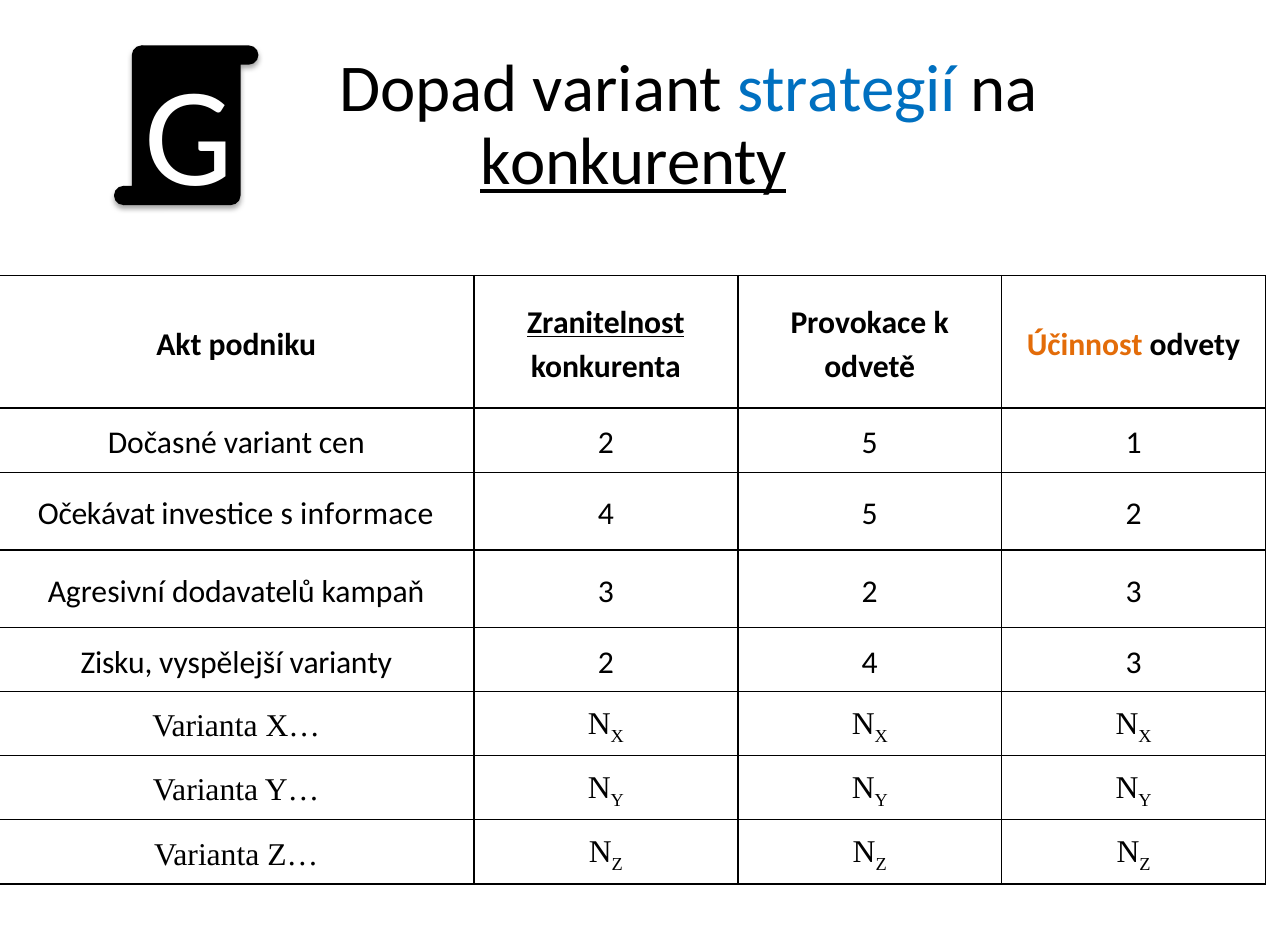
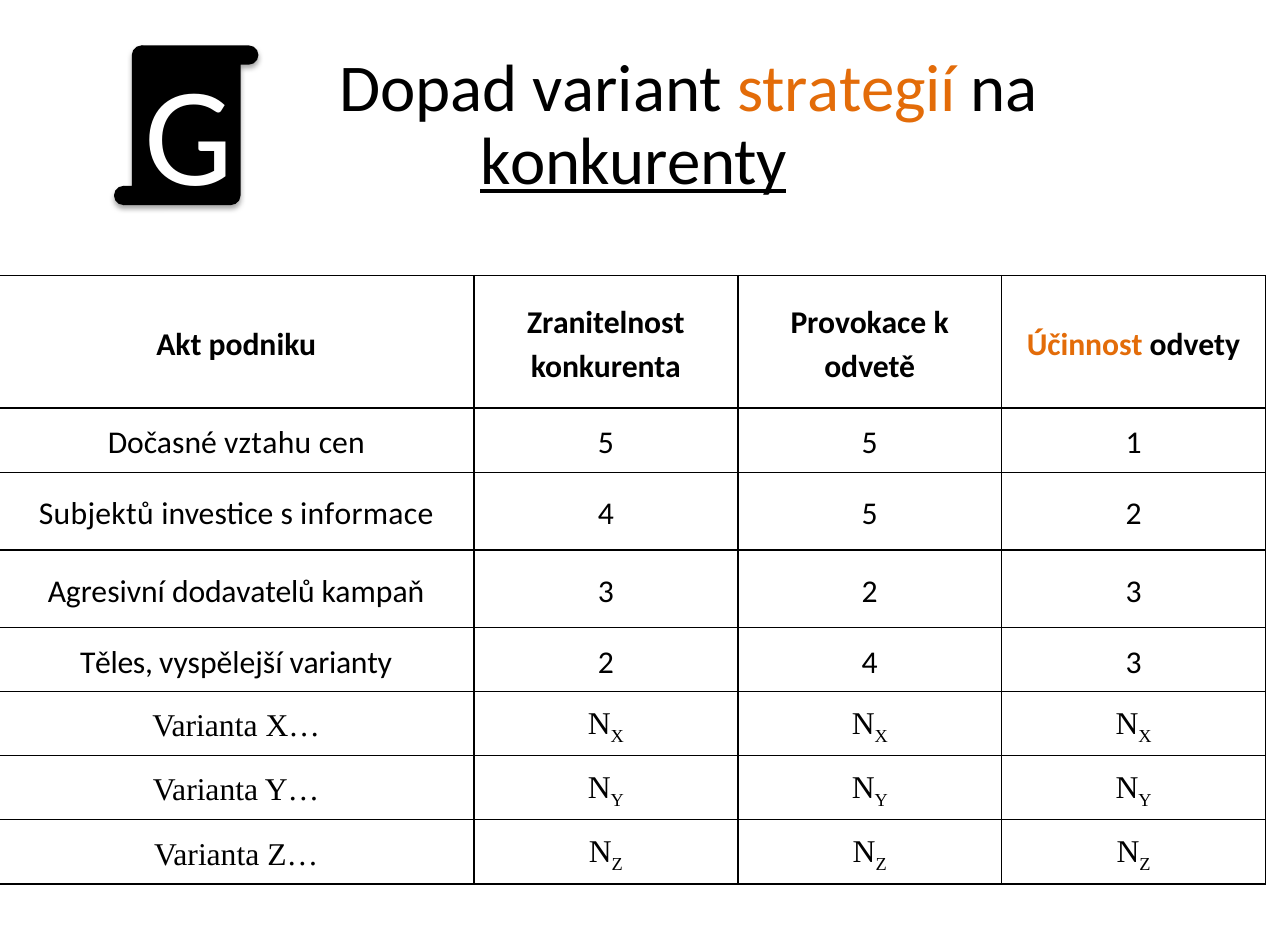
strategií colour: blue -> orange
Zranitelnost underline: present -> none
Dočasné variant: variant -> vztahu
cen 2: 2 -> 5
Očekávat: Očekávat -> Subjektů
Zisku: Zisku -> Těles
